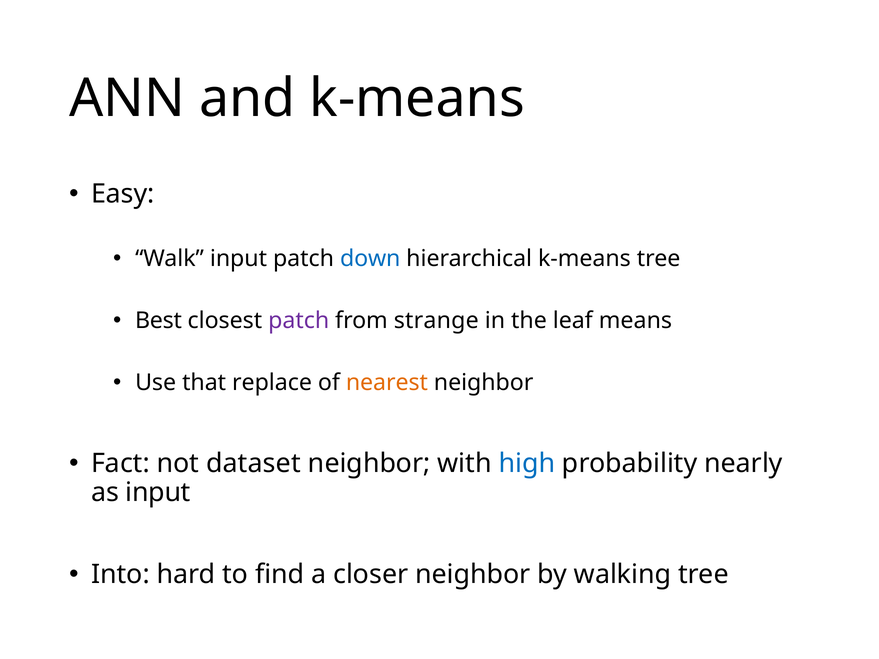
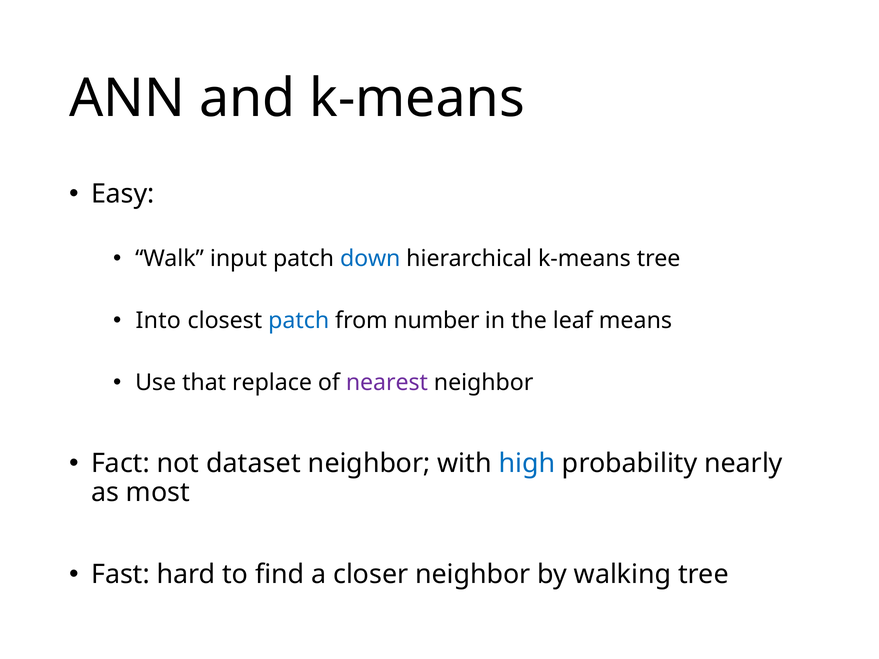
Best: Best -> Into
patch at (299, 321) colour: purple -> blue
strange: strange -> number
nearest colour: orange -> purple
as input: input -> most
Into: Into -> Fast
